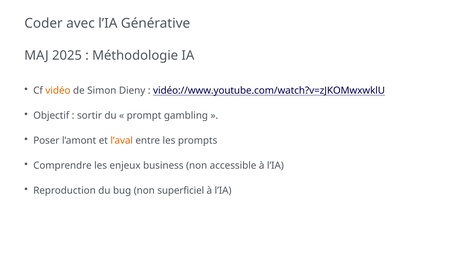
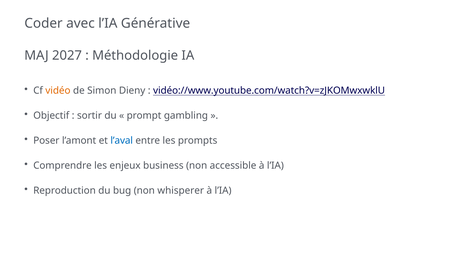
2025: 2025 -> 2027
l’aval colour: orange -> blue
superficiel: superficiel -> whisperer
